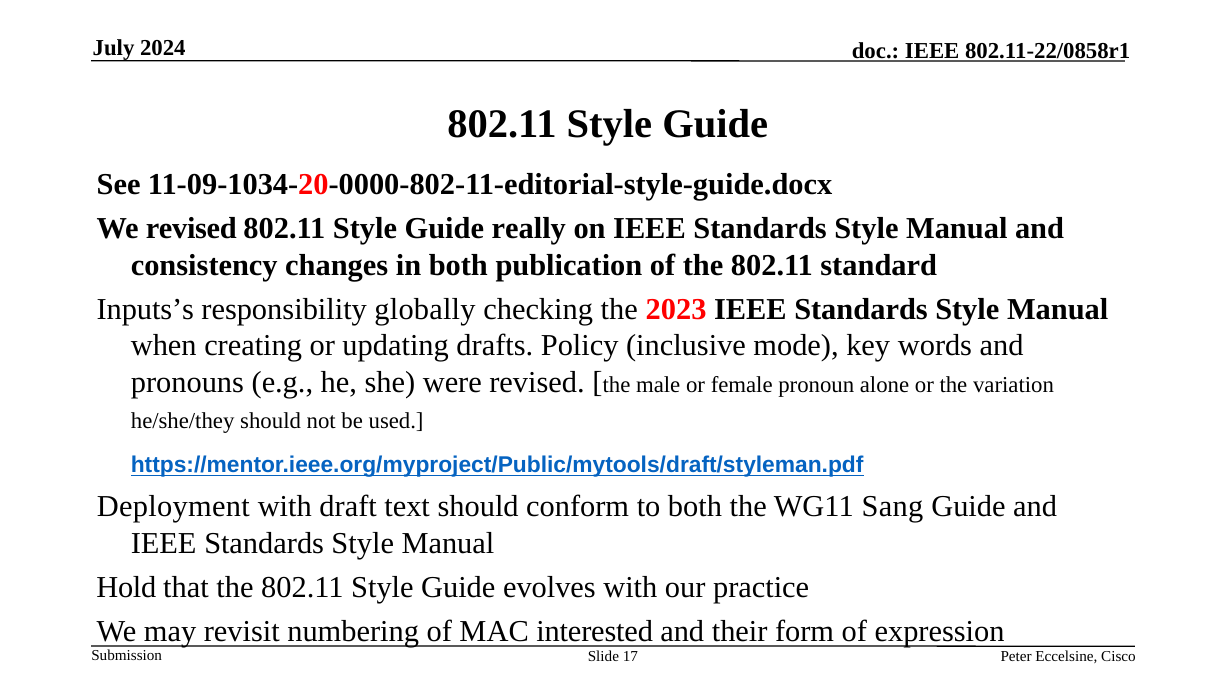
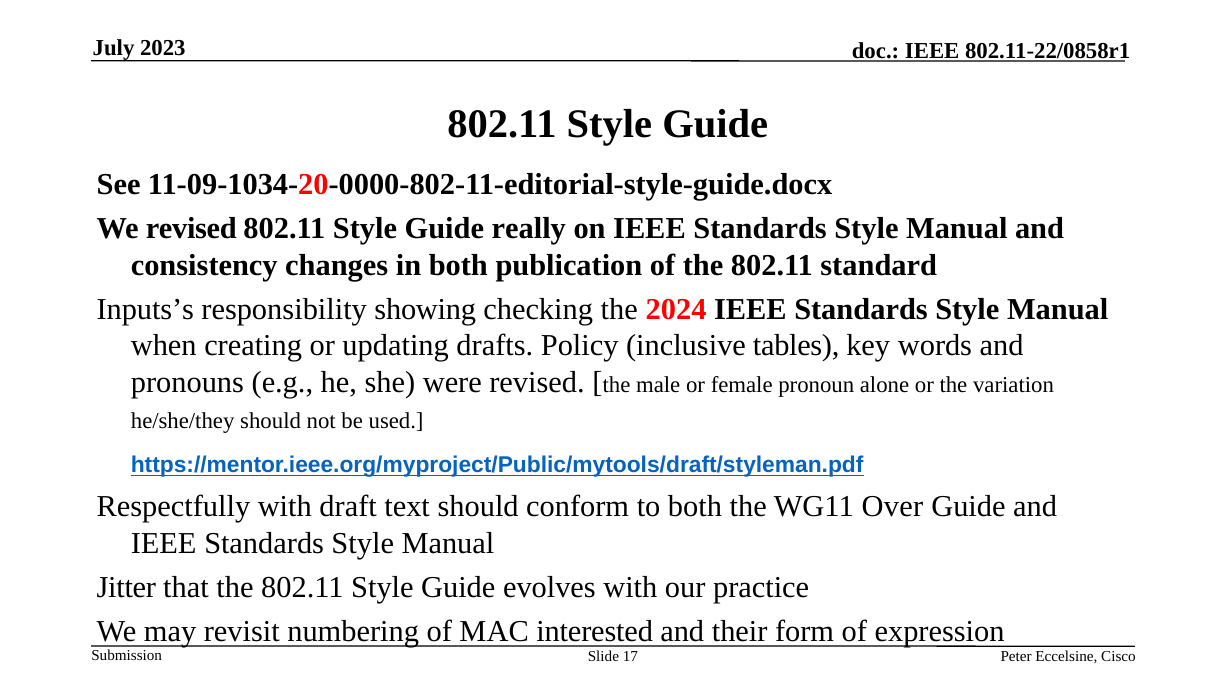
2024: 2024 -> 2023
globally: globally -> showing
2023: 2023 -> 2024
mode: mode -> tables
Deployment: Deployment -> Respectfully
Sang: Sang -> Over
Hold: Hold -> Jitter
